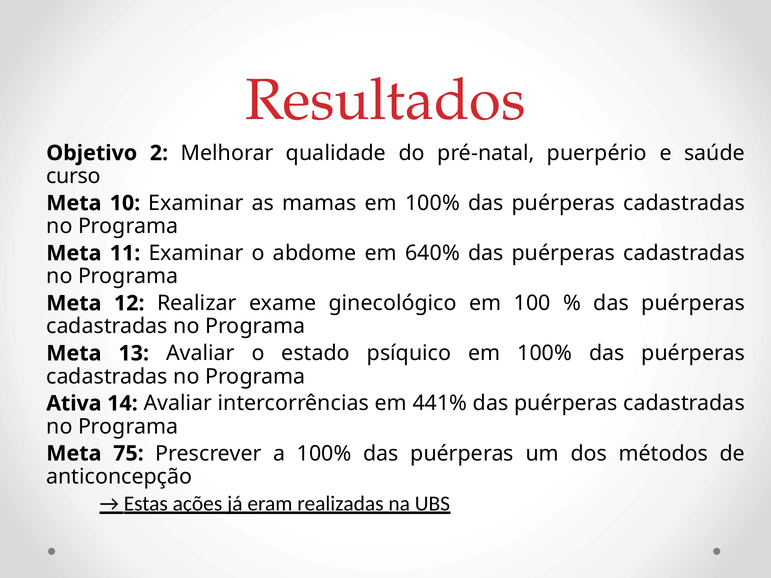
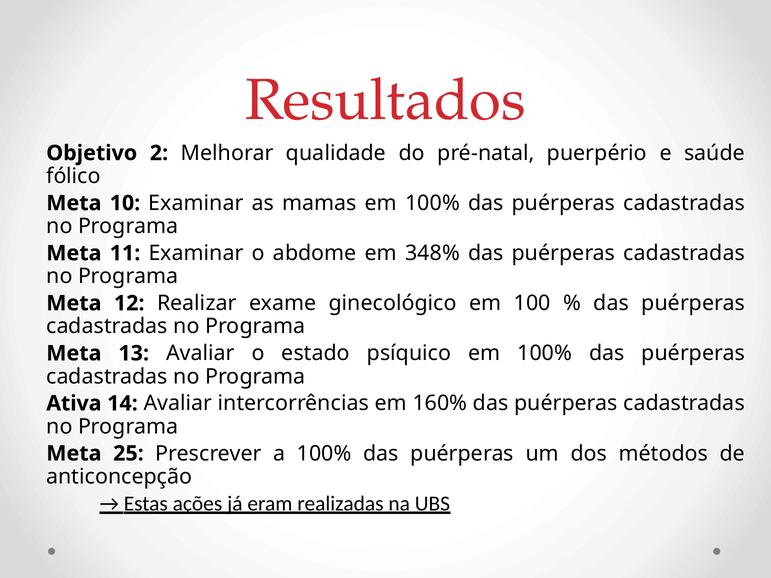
curso: curso -> fólico
640%: 640% -> 348%
441%: 441% -> 160%
75: 75 -> 25
